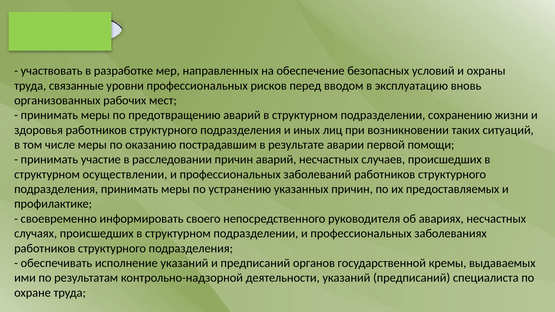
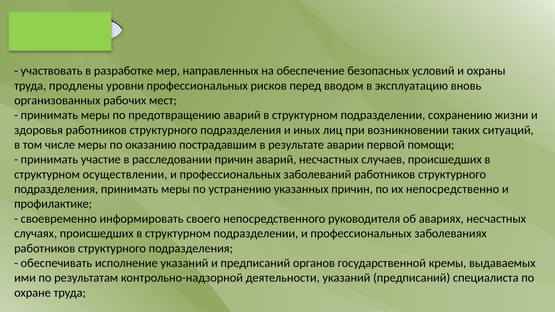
связанные: связанные -> продлены
предоставляемых: предоставляемых -> непосредственно
